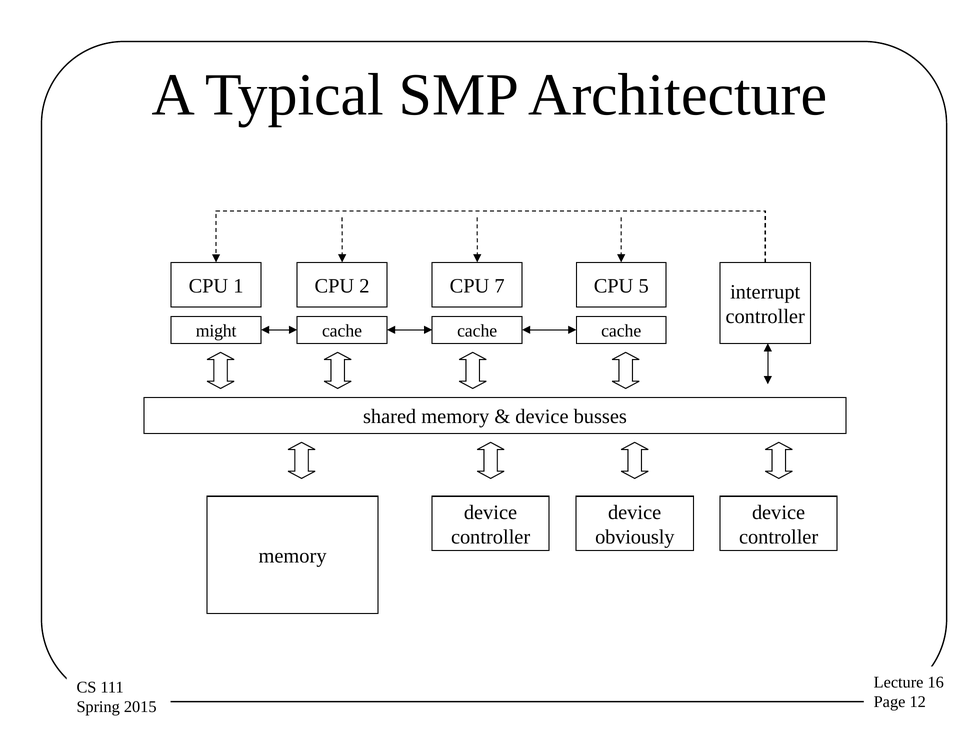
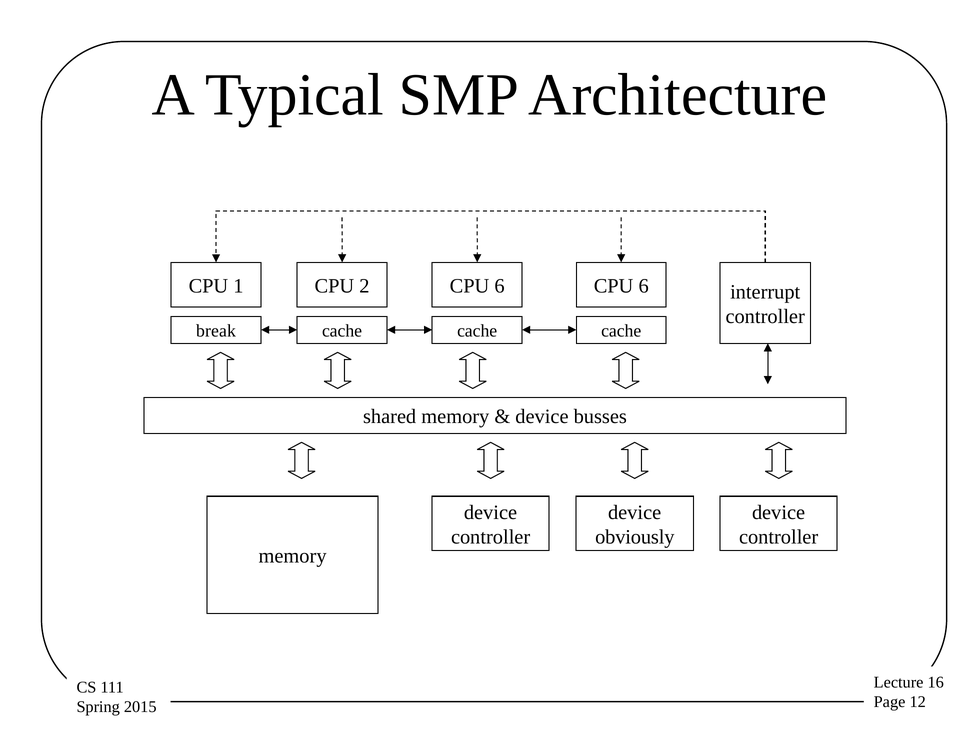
7 at (500, 286): 7 -> 6
5 at (644, 286): 5 -> 6
might: might -> break
